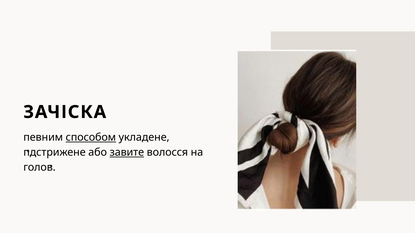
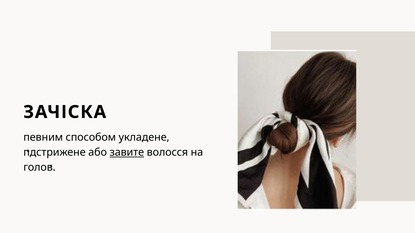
способом underline: present -> none
